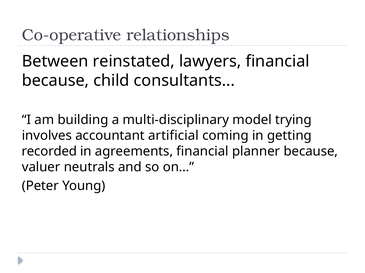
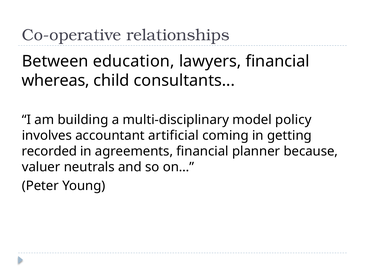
reinstated: reinstated -> education
because at (55, 81): because -> whereas
trying: trying -> policy
